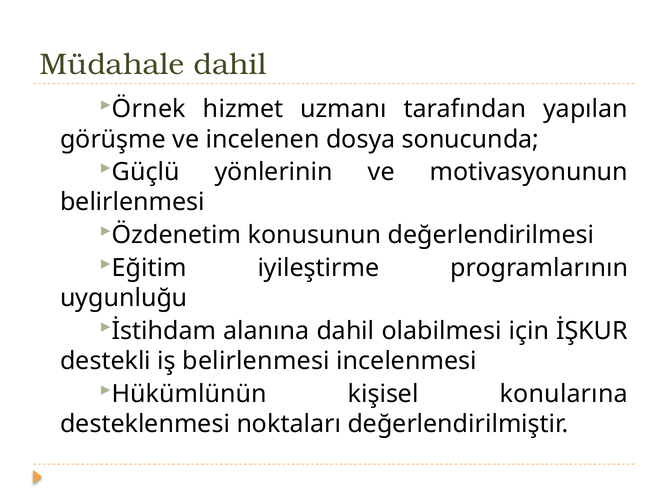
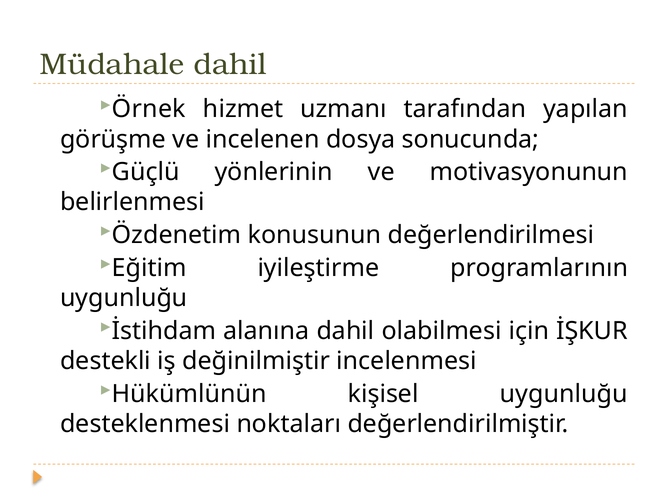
iş belirlenmesi: belirlenmesi -> değinilmiştir
kişisel konularına: konularına -> uygunluğu
